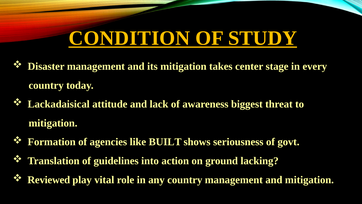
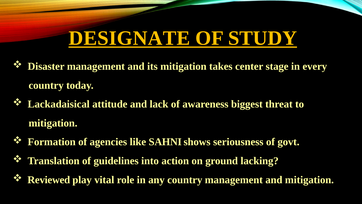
CONDITION: CONDITION -> DESIGNATE
BUILT: BUILT -> SAHNI
